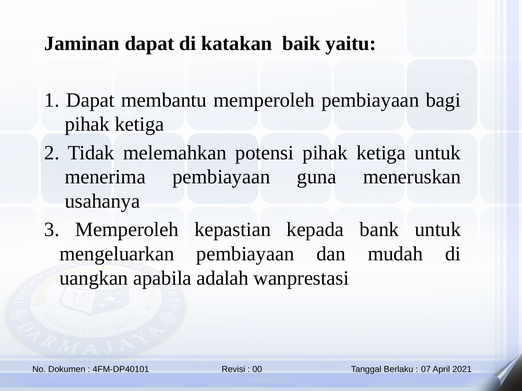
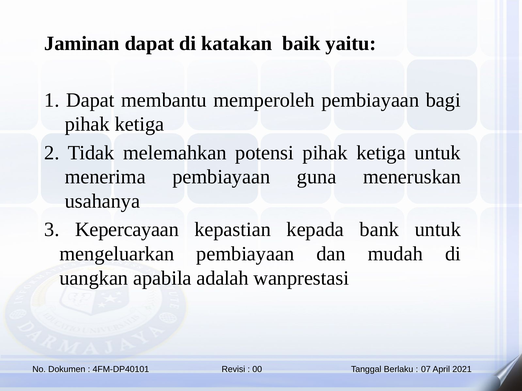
3 Memperoleh: Memperoleh -> Kepercayaan
